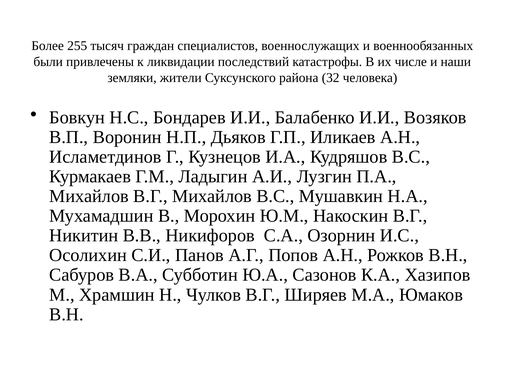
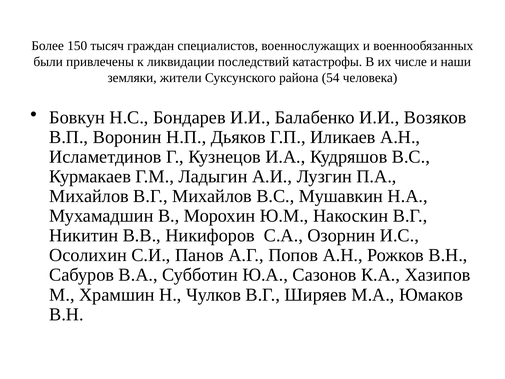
255: 255 -> 150
32: 32 -> 54
